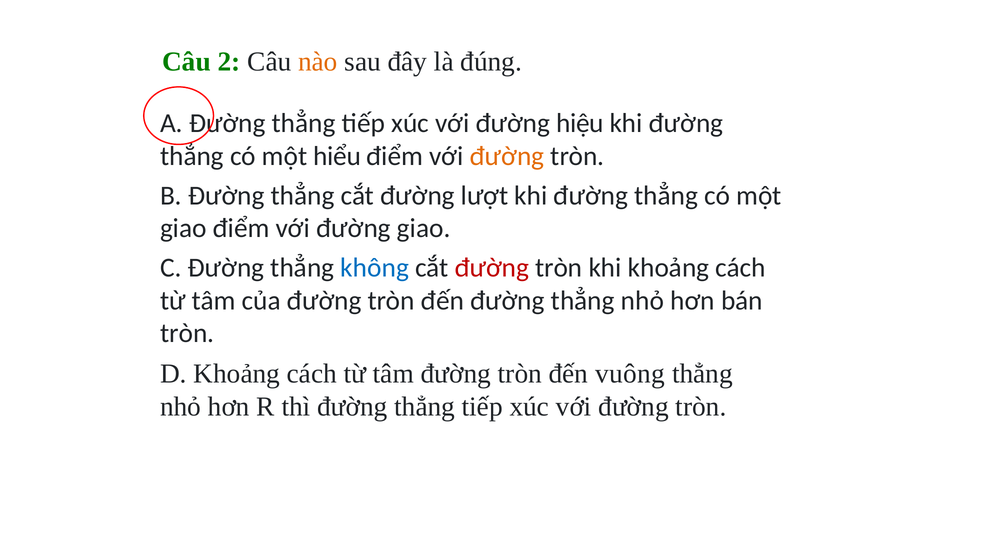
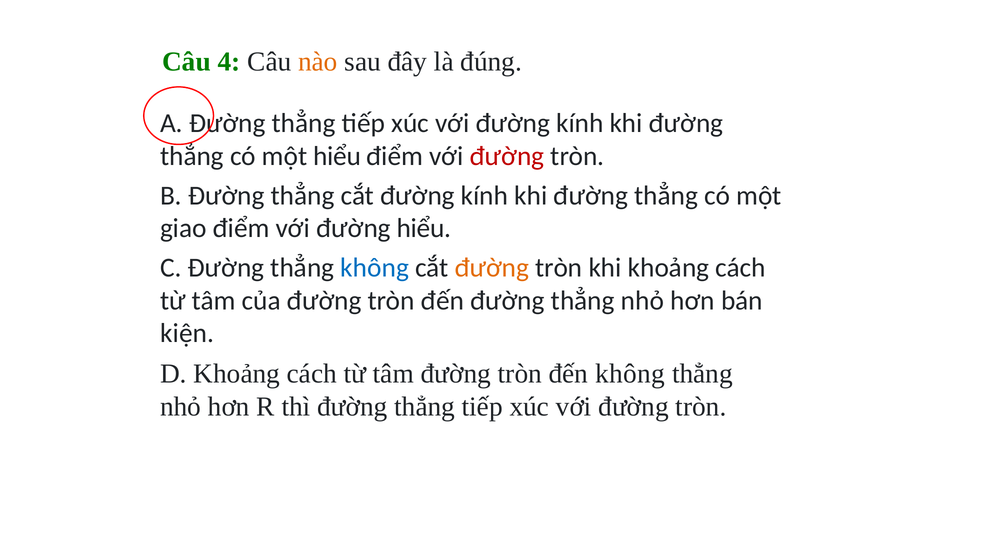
2: 2 -> 4
với đường hiệu: hiệu -> kính
đường at (507, 156) colour: orange -> red
cắt đường lượt: lượt -> kính
đường giao: giao -> hiểu
đường at (492, 267) colour: red -> orange
tròn at (187, 333): tròn -> kiện
đến vuông: vuông -> không
